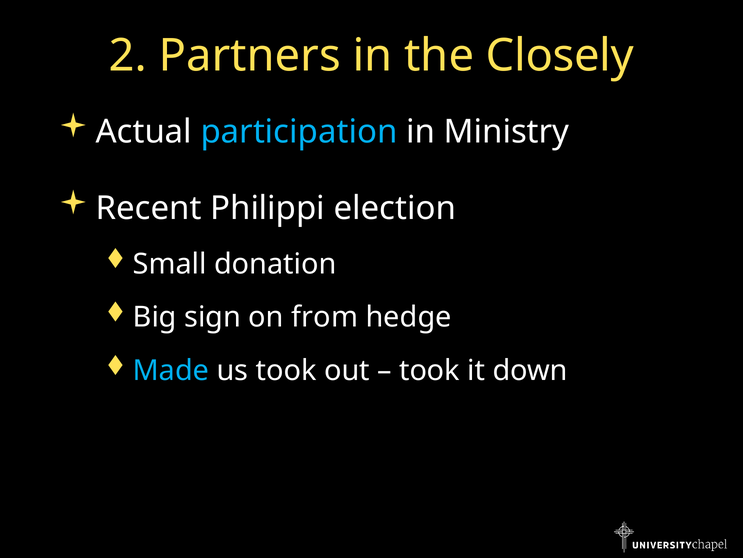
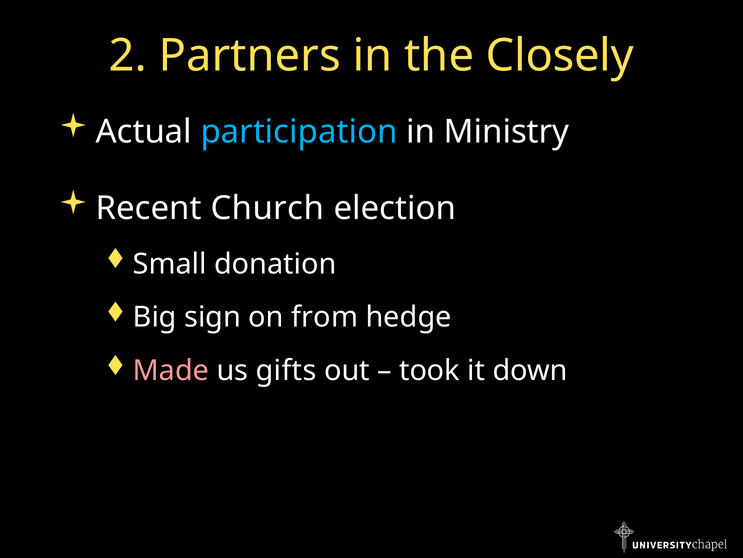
Philippi: Philippi -> Church
Made colour: light blue -> pink
us took: took -> gifts
